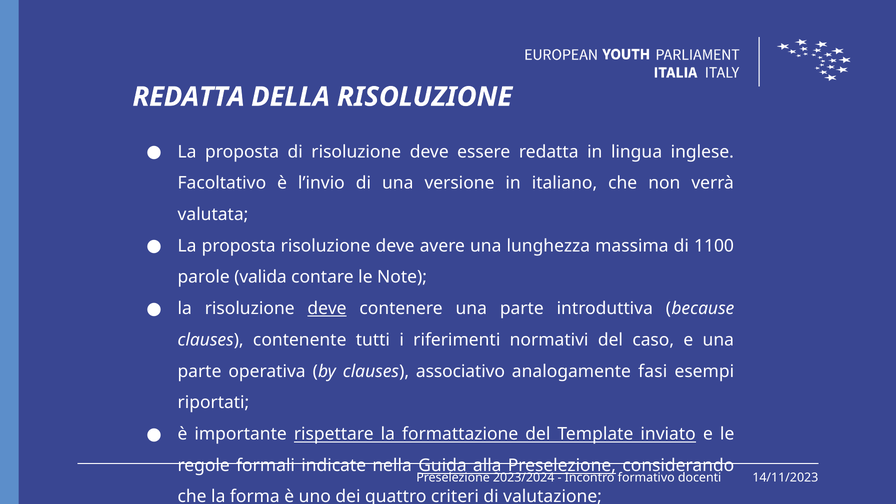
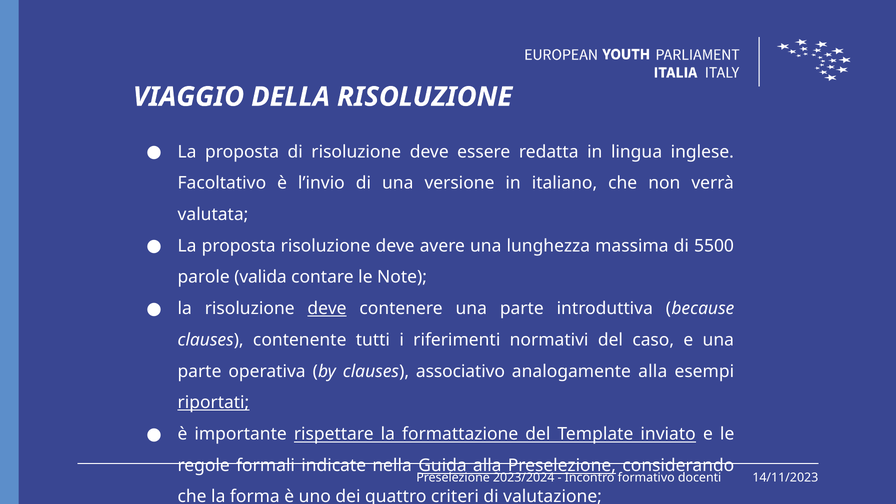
REDATTA at (189, 97): REDATTA -> VIAGGIO
1100: 1100 -> 5500
analogamente fasi: fasi -> alla
riportati underline: none -> present
